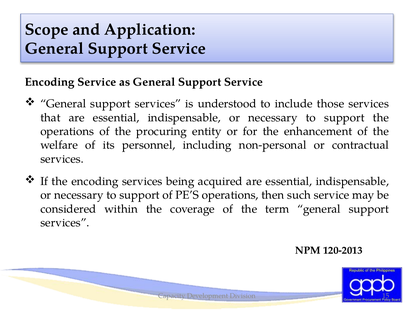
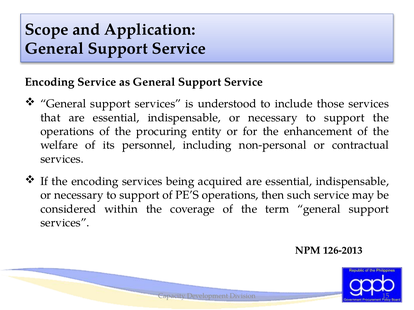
120-2013: 120-2013 -> 126-2013
